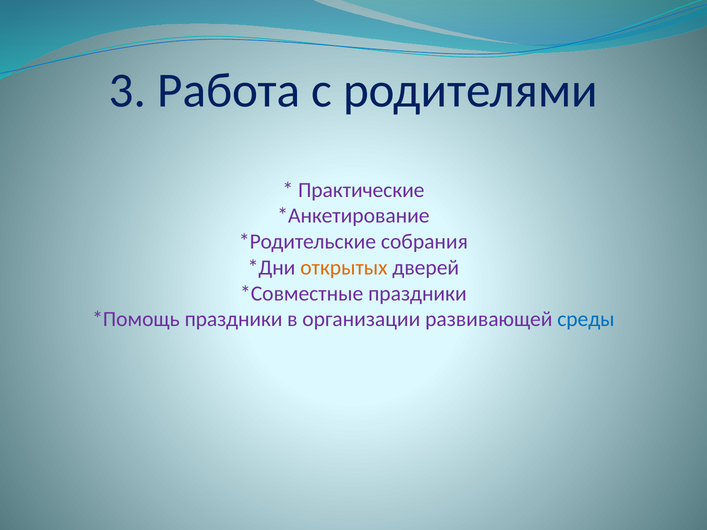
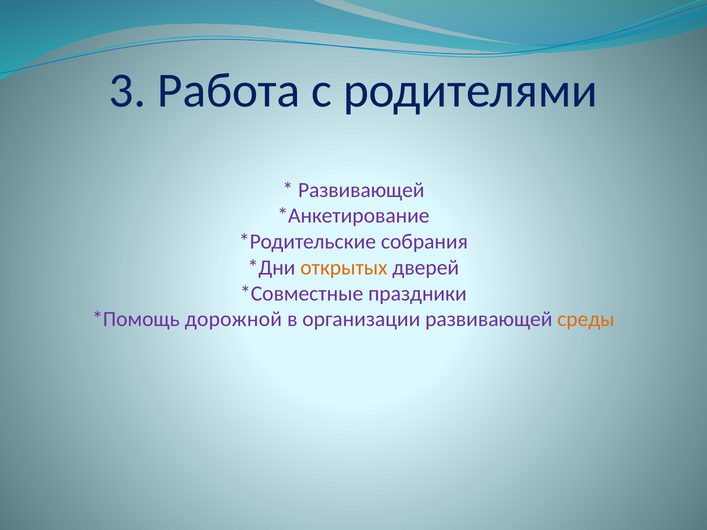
Практические at (361, 190): Практические -> Развивающей
праздники at (234, 319): праздники -> дорожной
среды colour: blue -> orange
